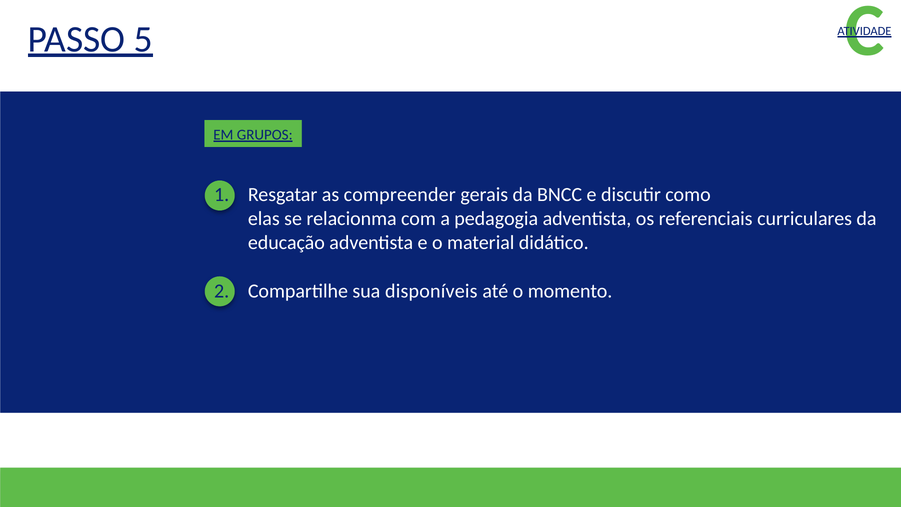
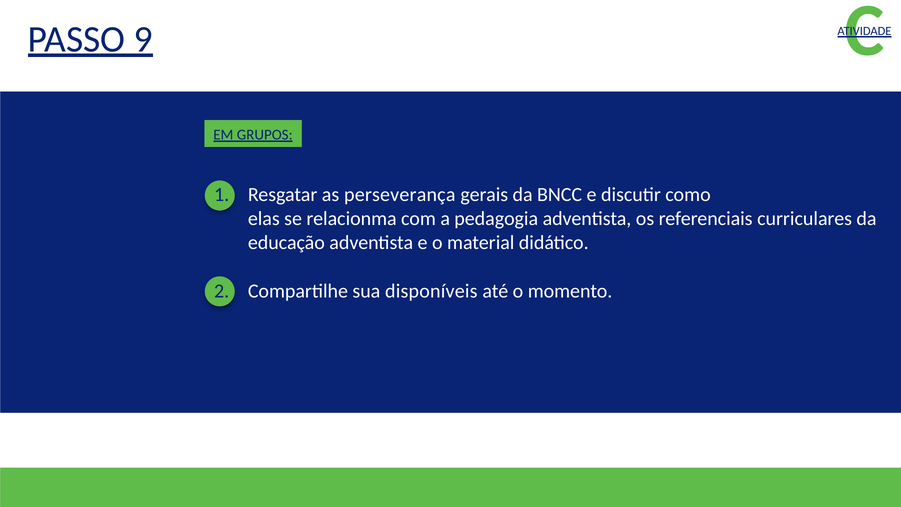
5: 5 -> 9
compreender: compreender -> perseverança
